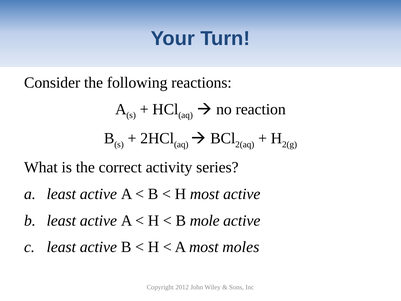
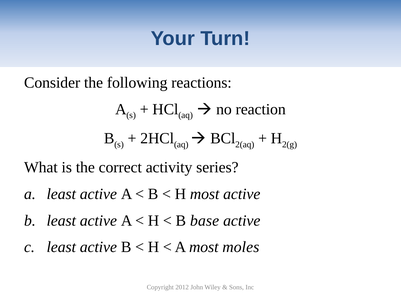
mole: mole -> base
